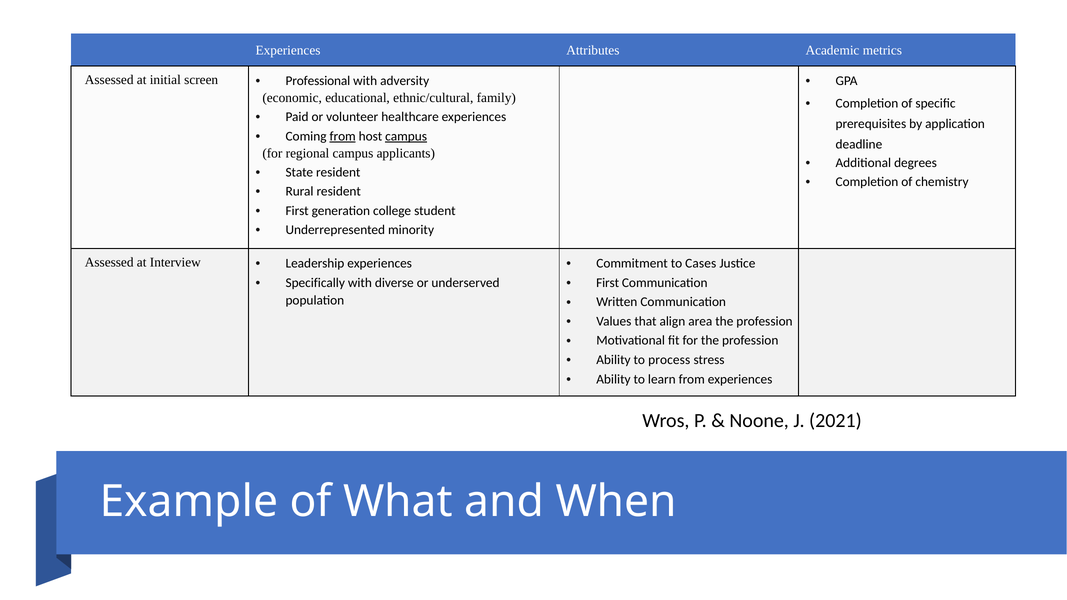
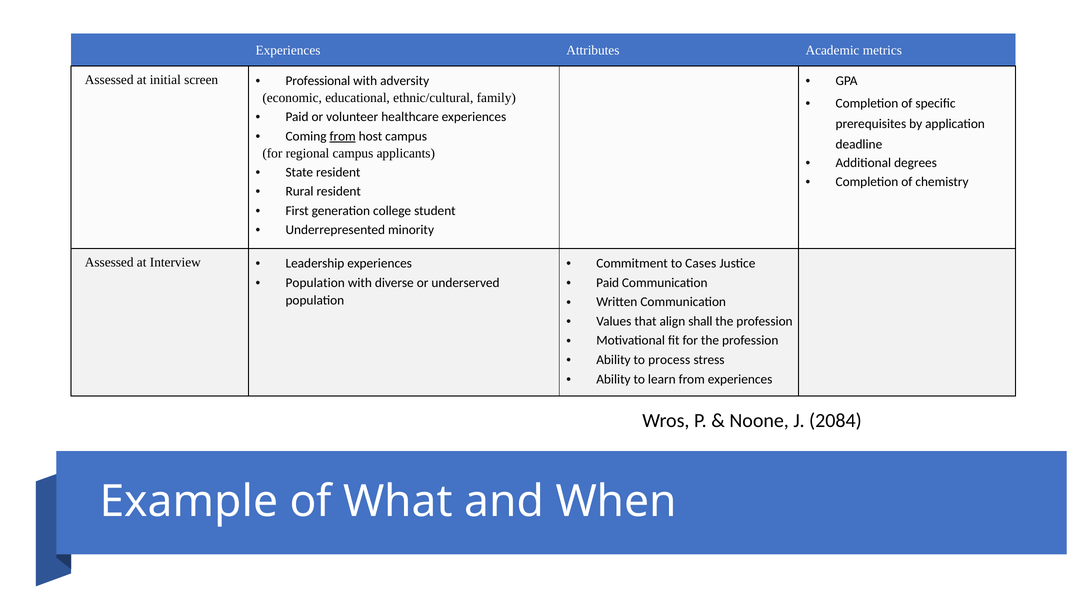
campus at (406, 136) underline: present -> none
Specifically at (315, 283): Specifically -> Population
First at (608, 283): First -> Paid
area: area -> shall
2021: 2021 -> 2084
